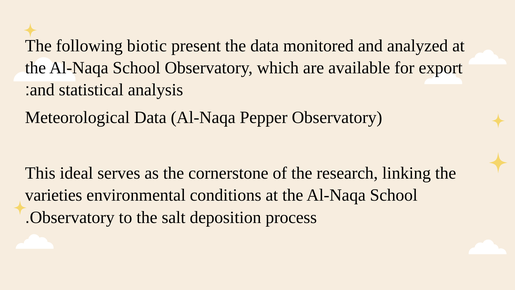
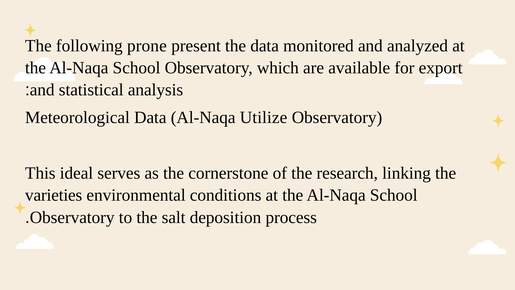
biotic: biotic -> prone
Pepper: Pepper -> Utilize
